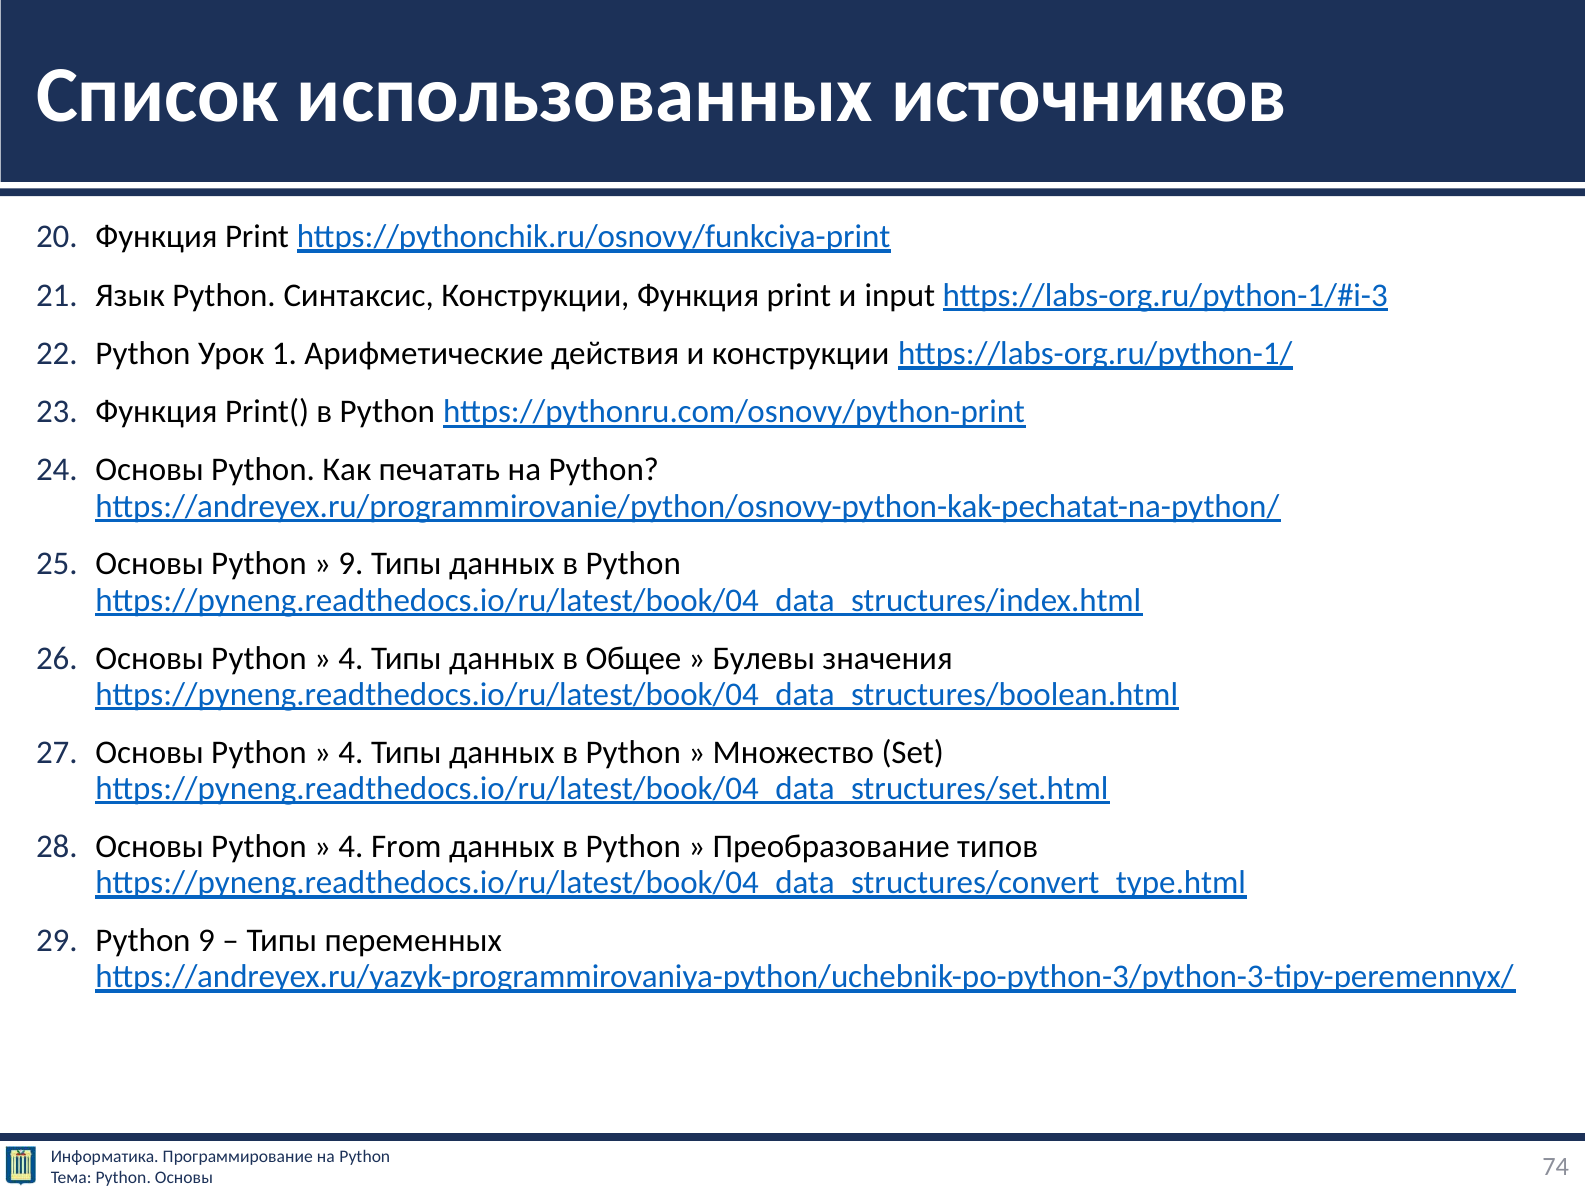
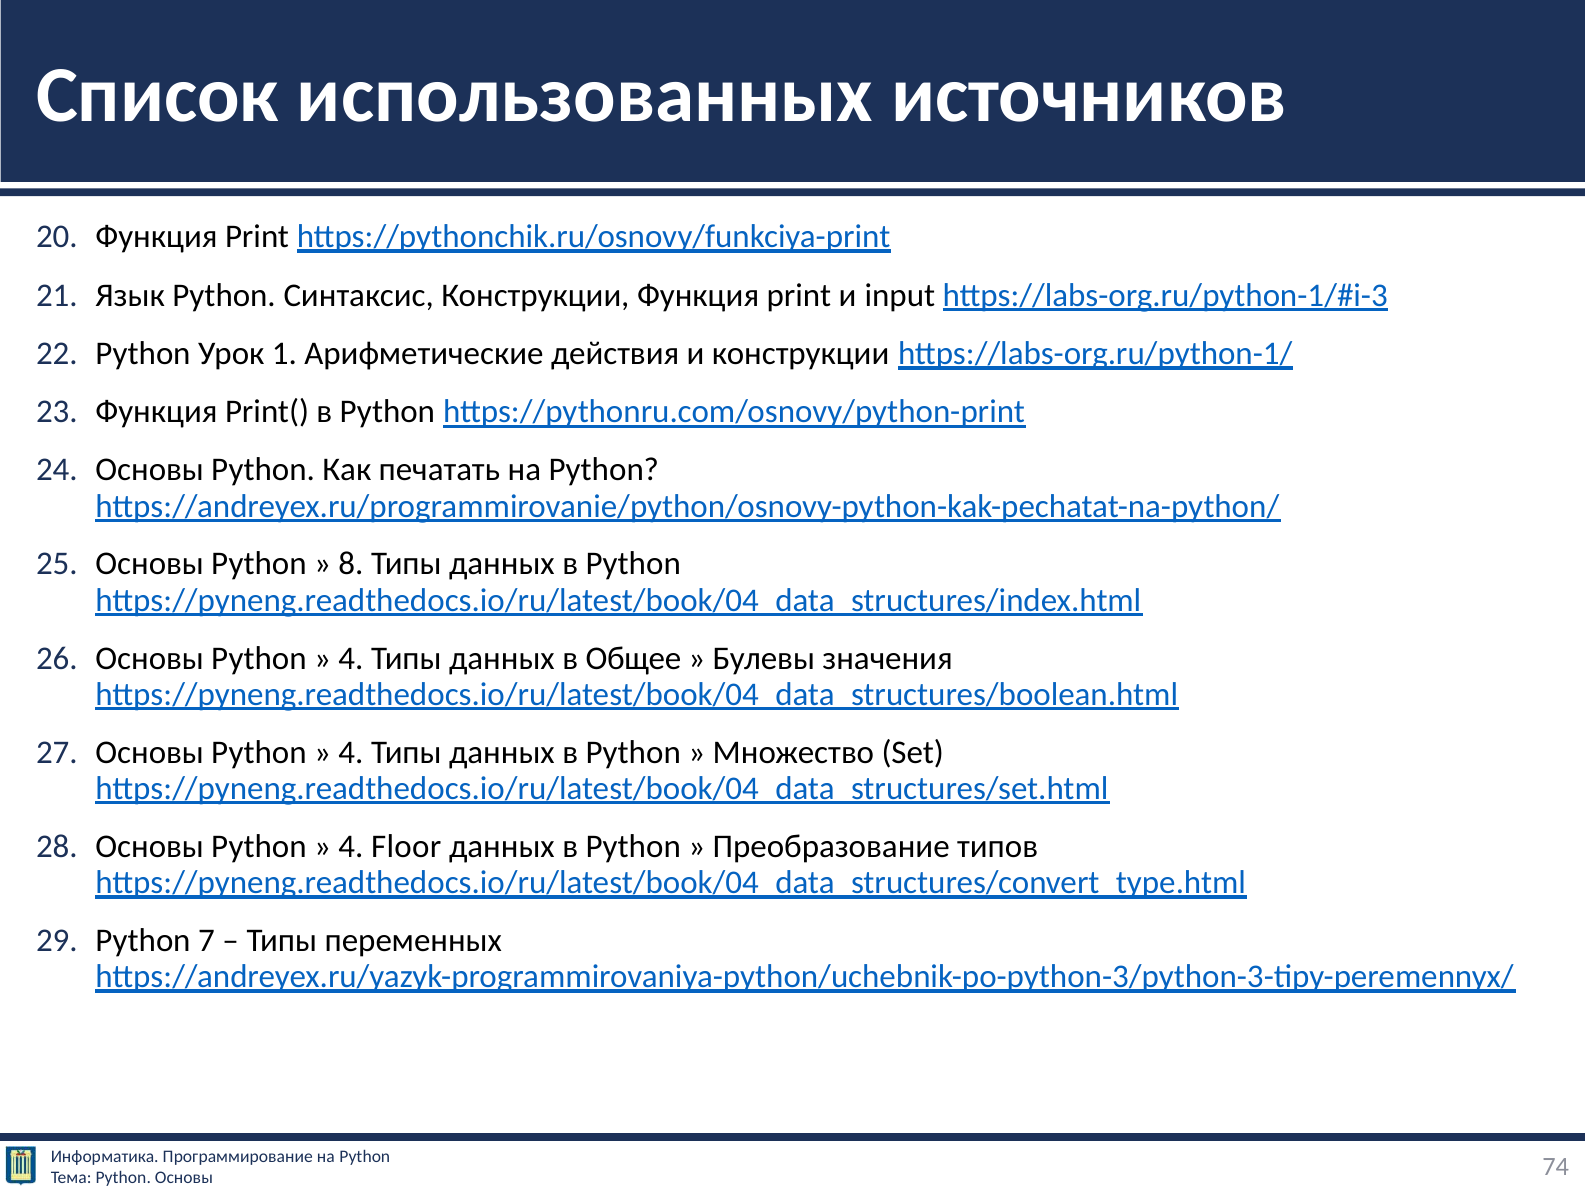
9 at (351, 564): 9 -> 8
From: From -> Floor
Python 9: 9 -> 7
